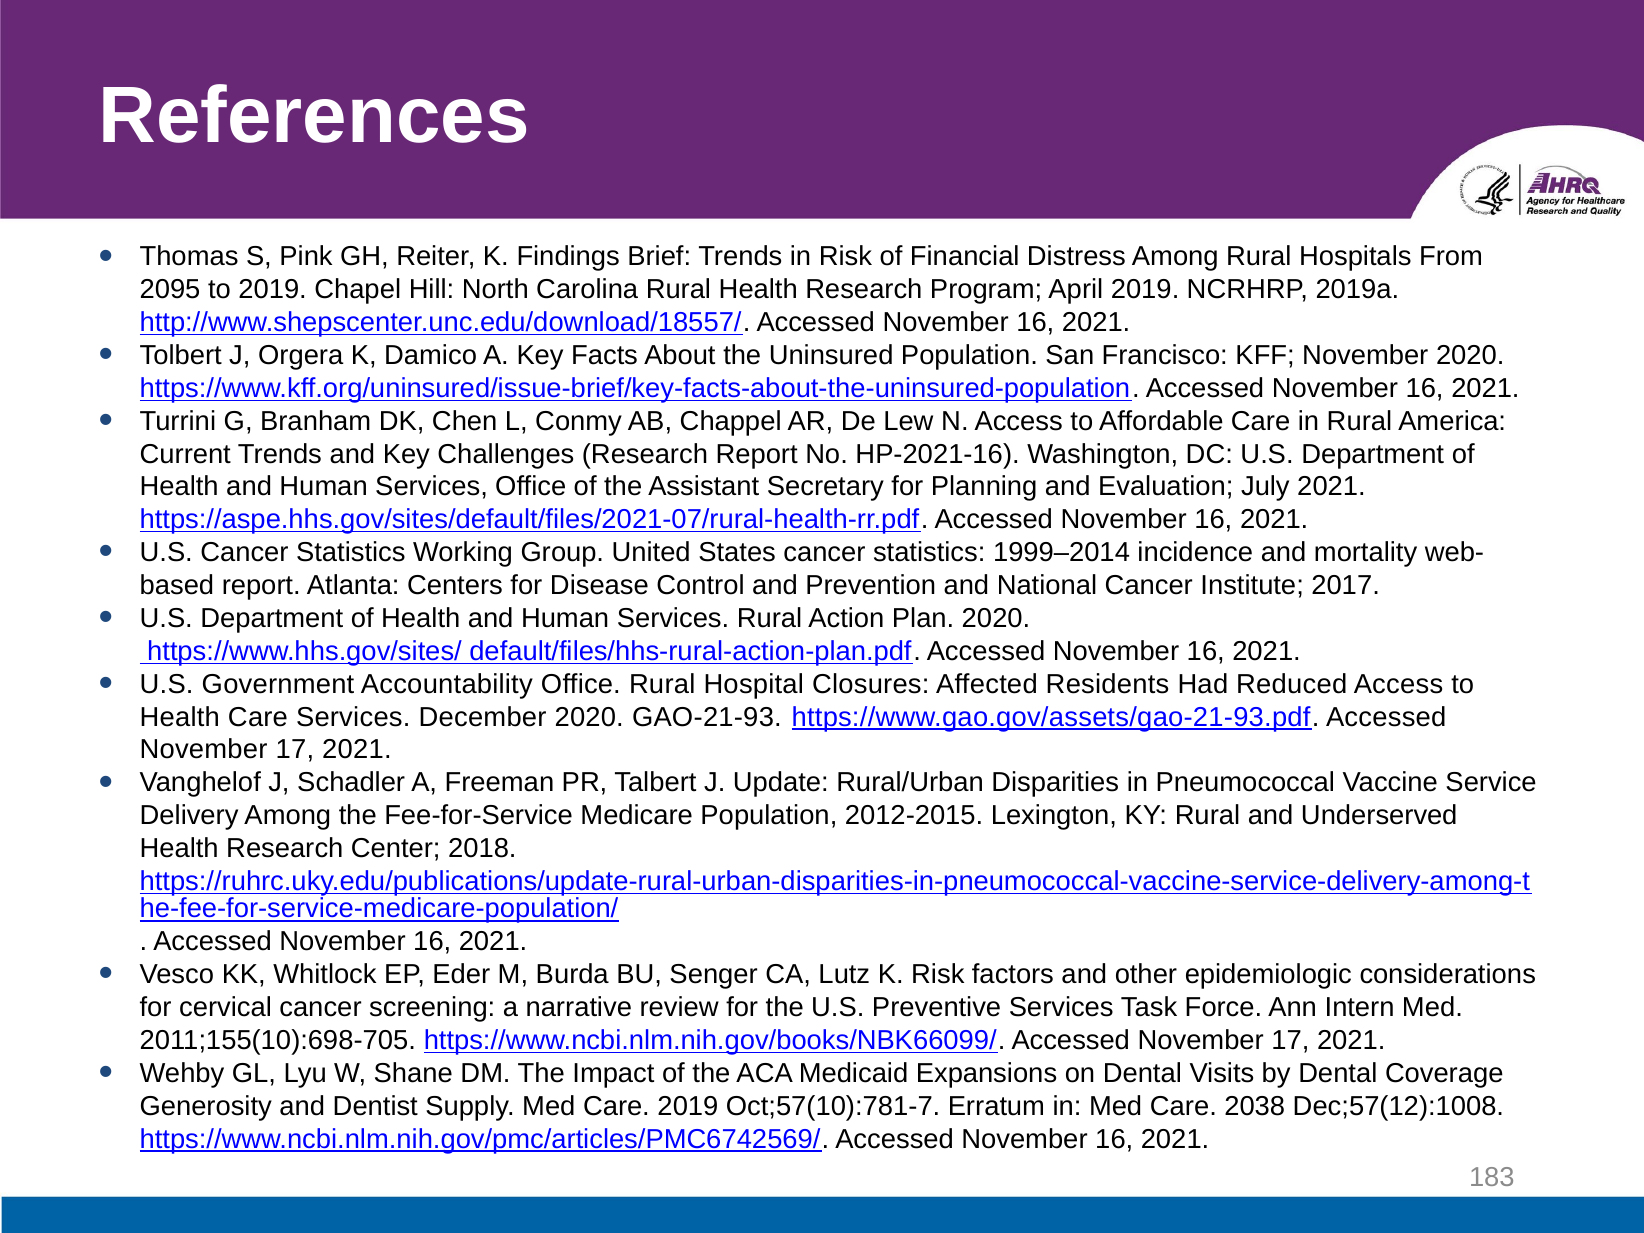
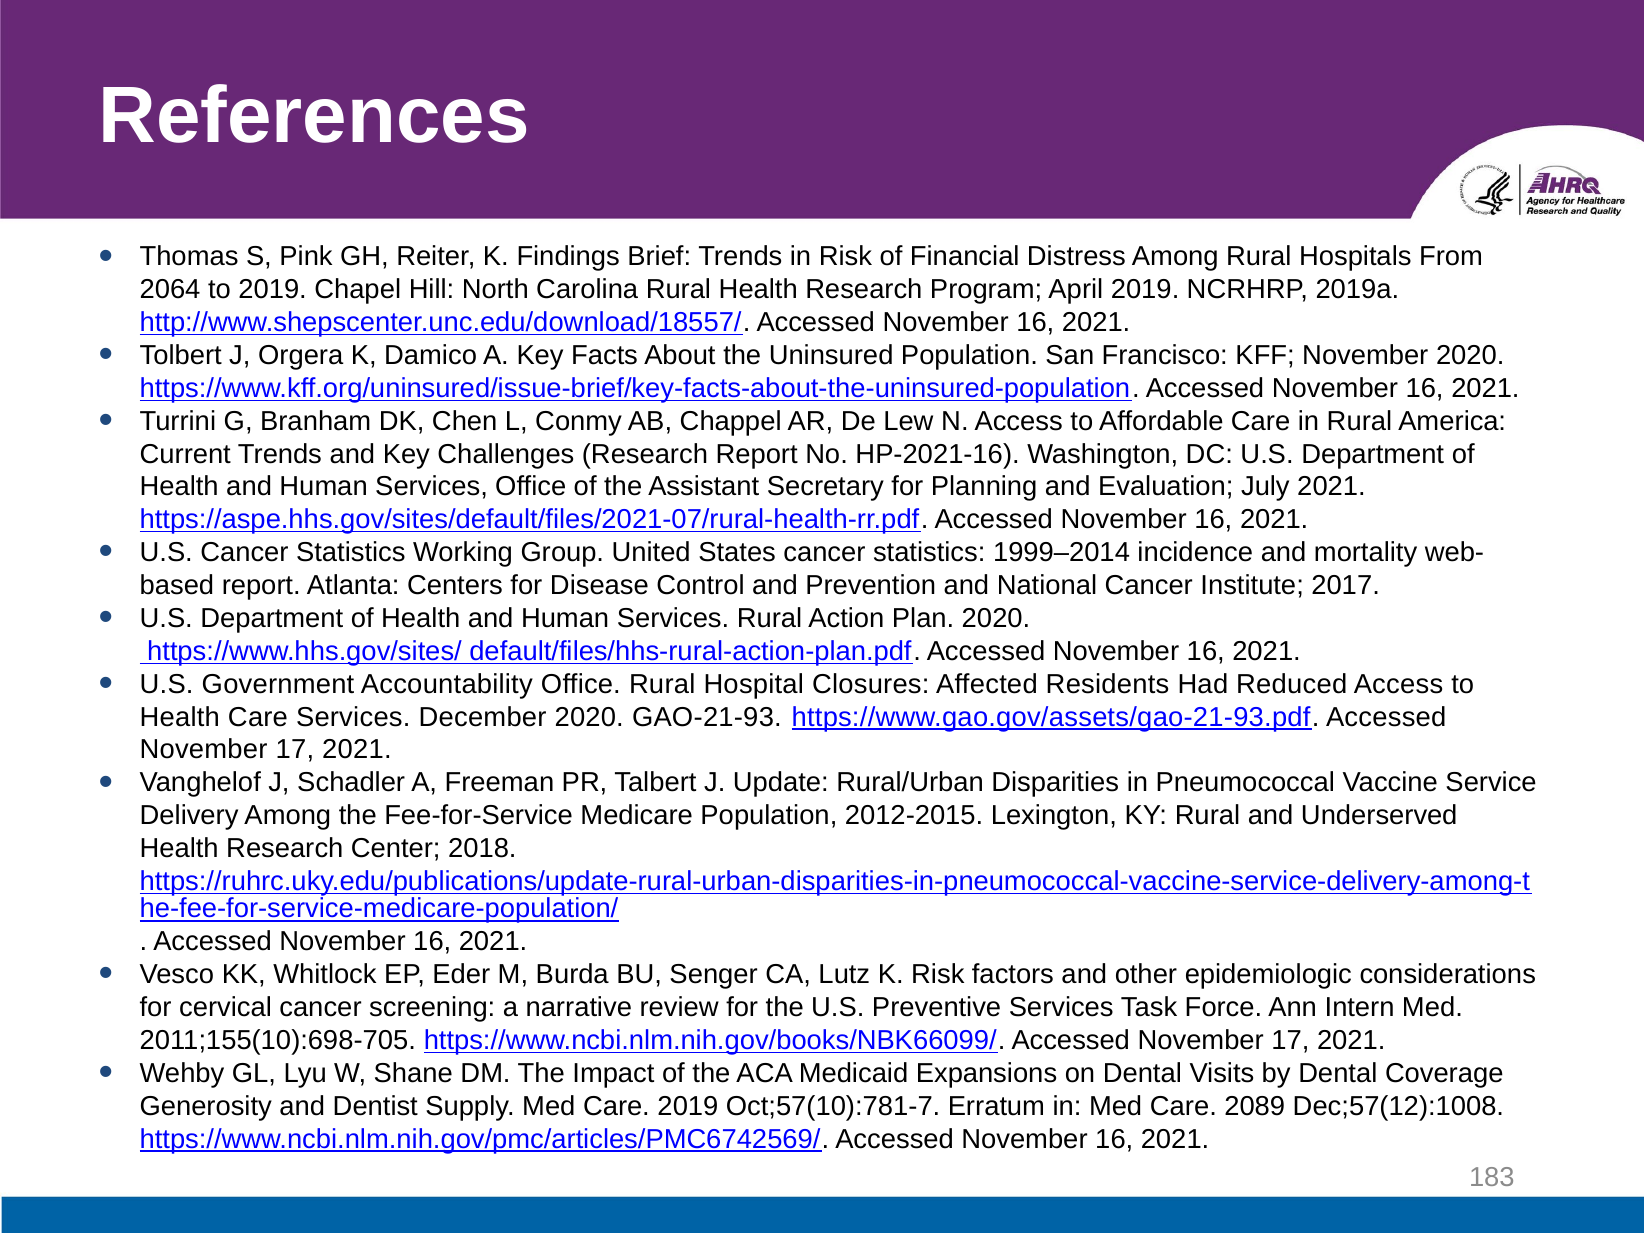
2095: 2095 -> 2064
2038: 2038 -> 2089
